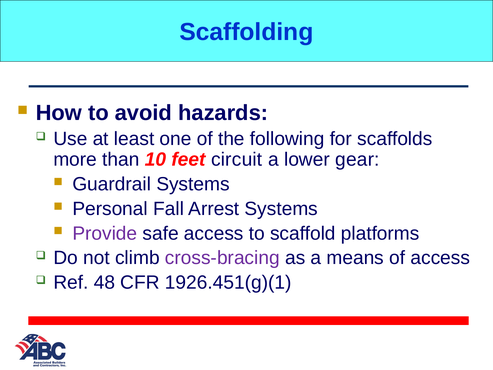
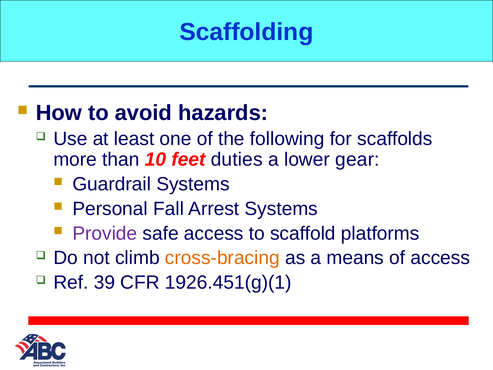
circuit: circuit -> duties
cross-bracing colour: purple -> orange
48: 48 -> 39
